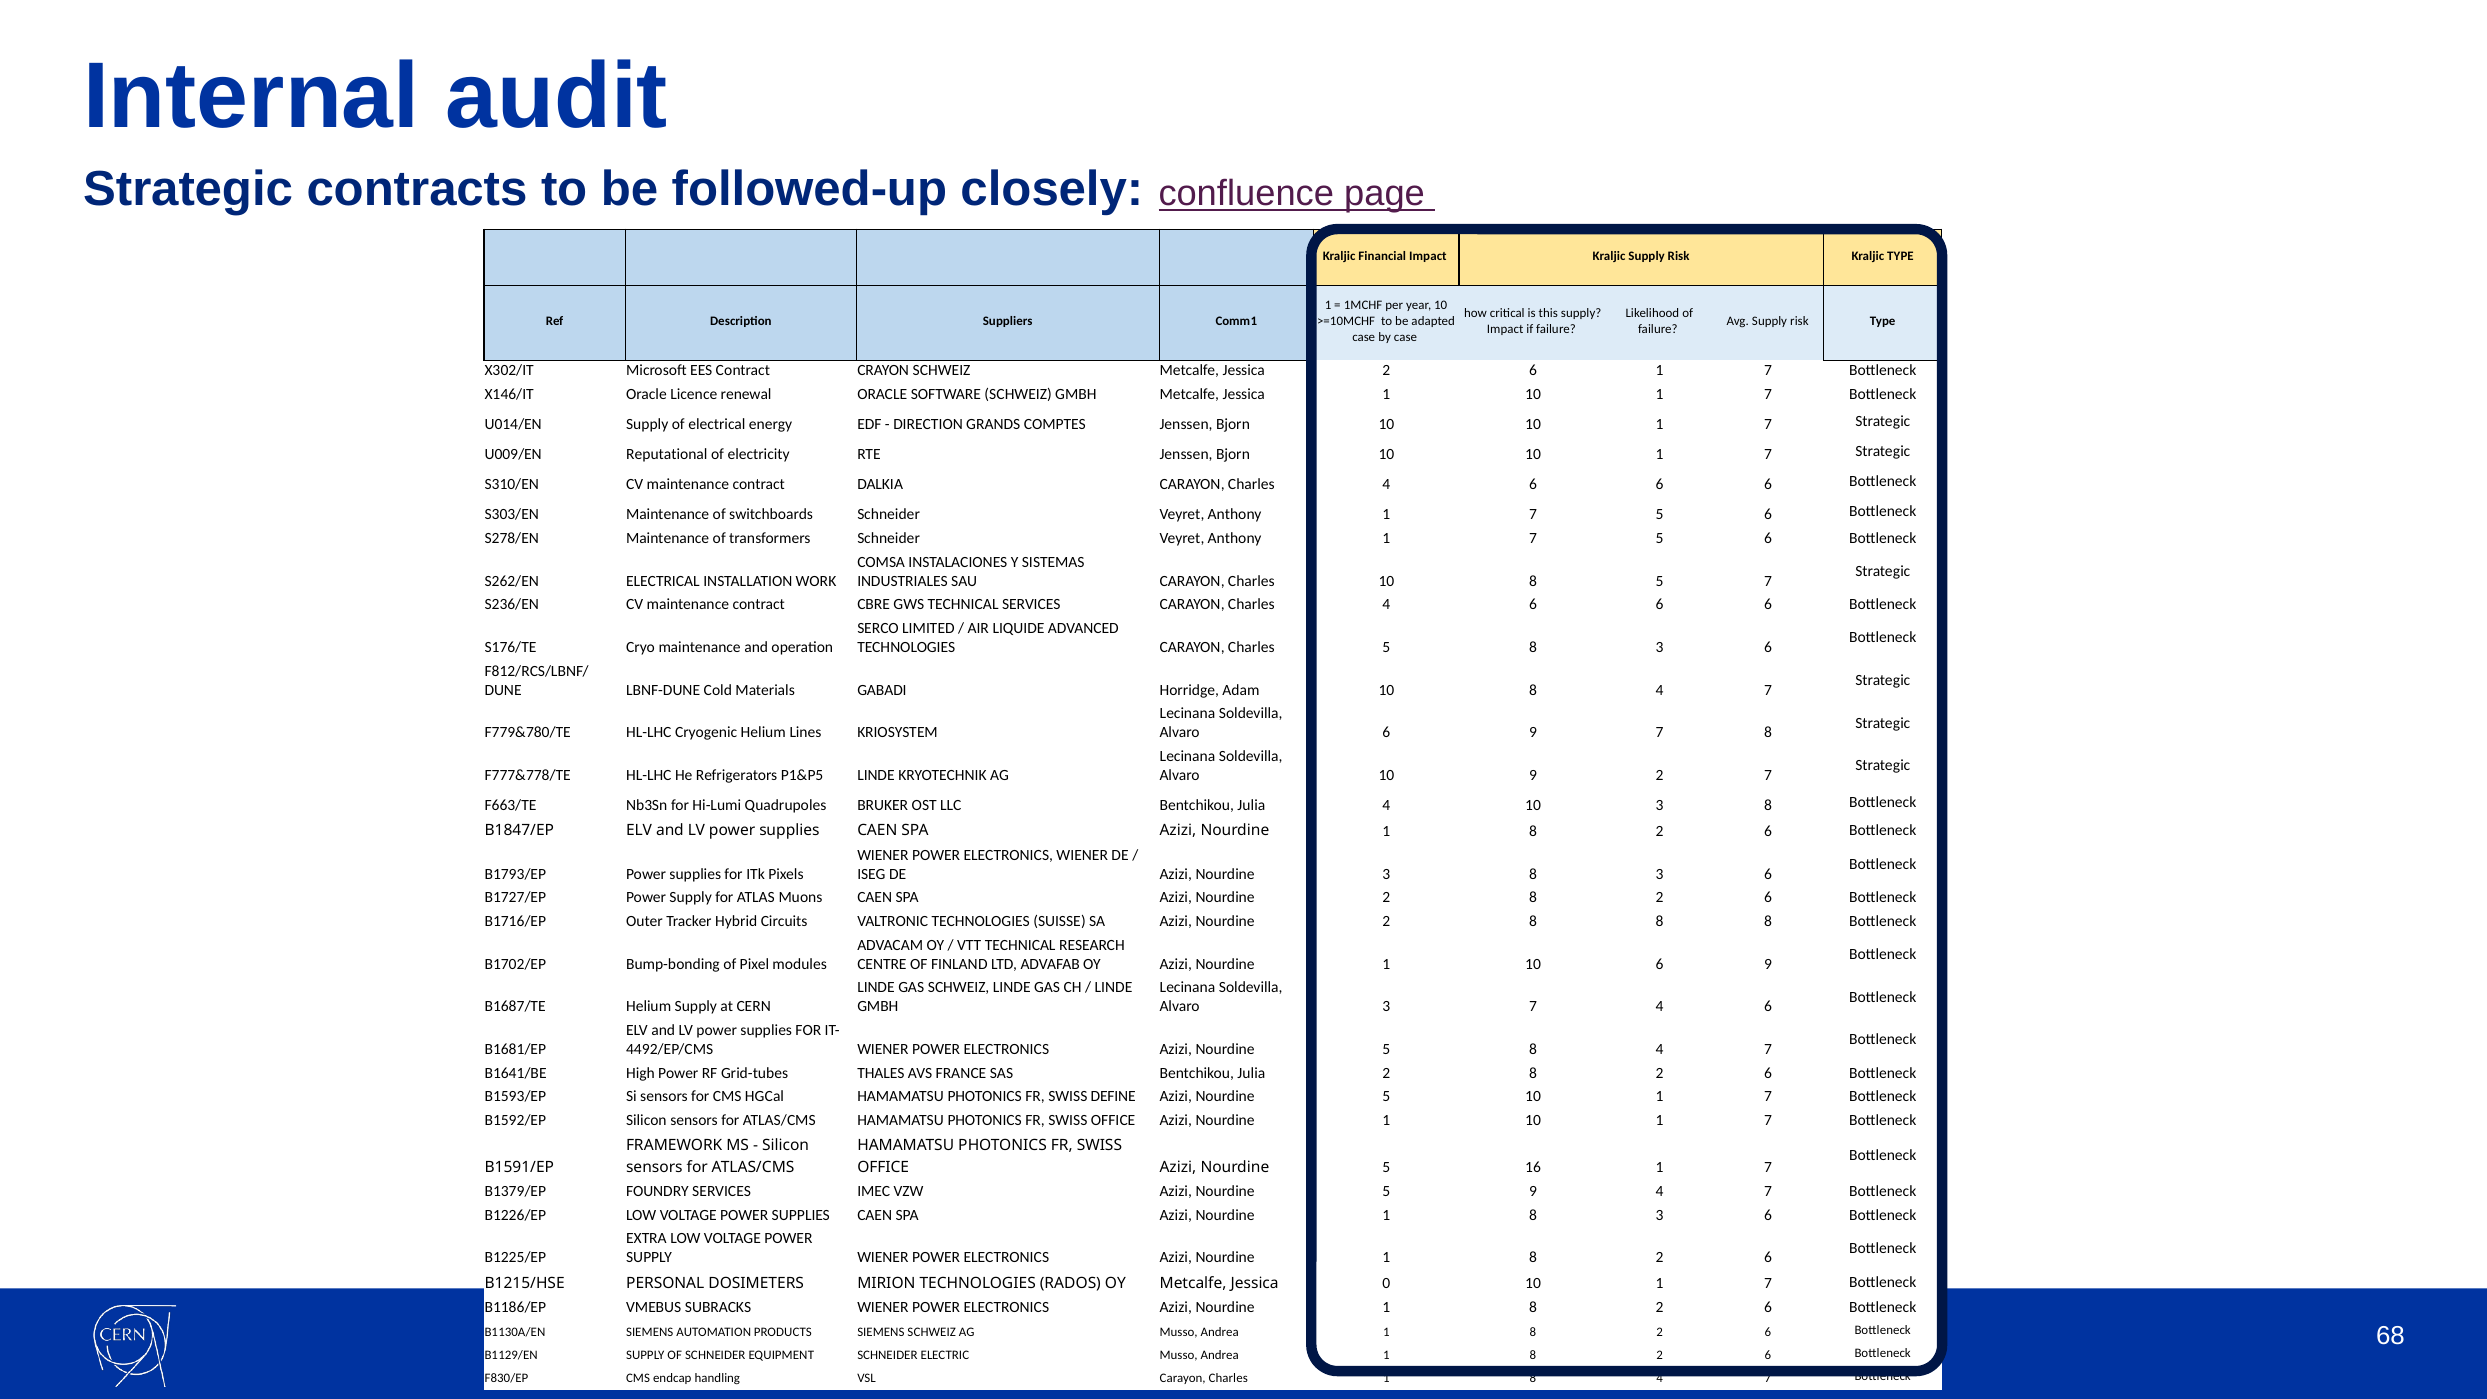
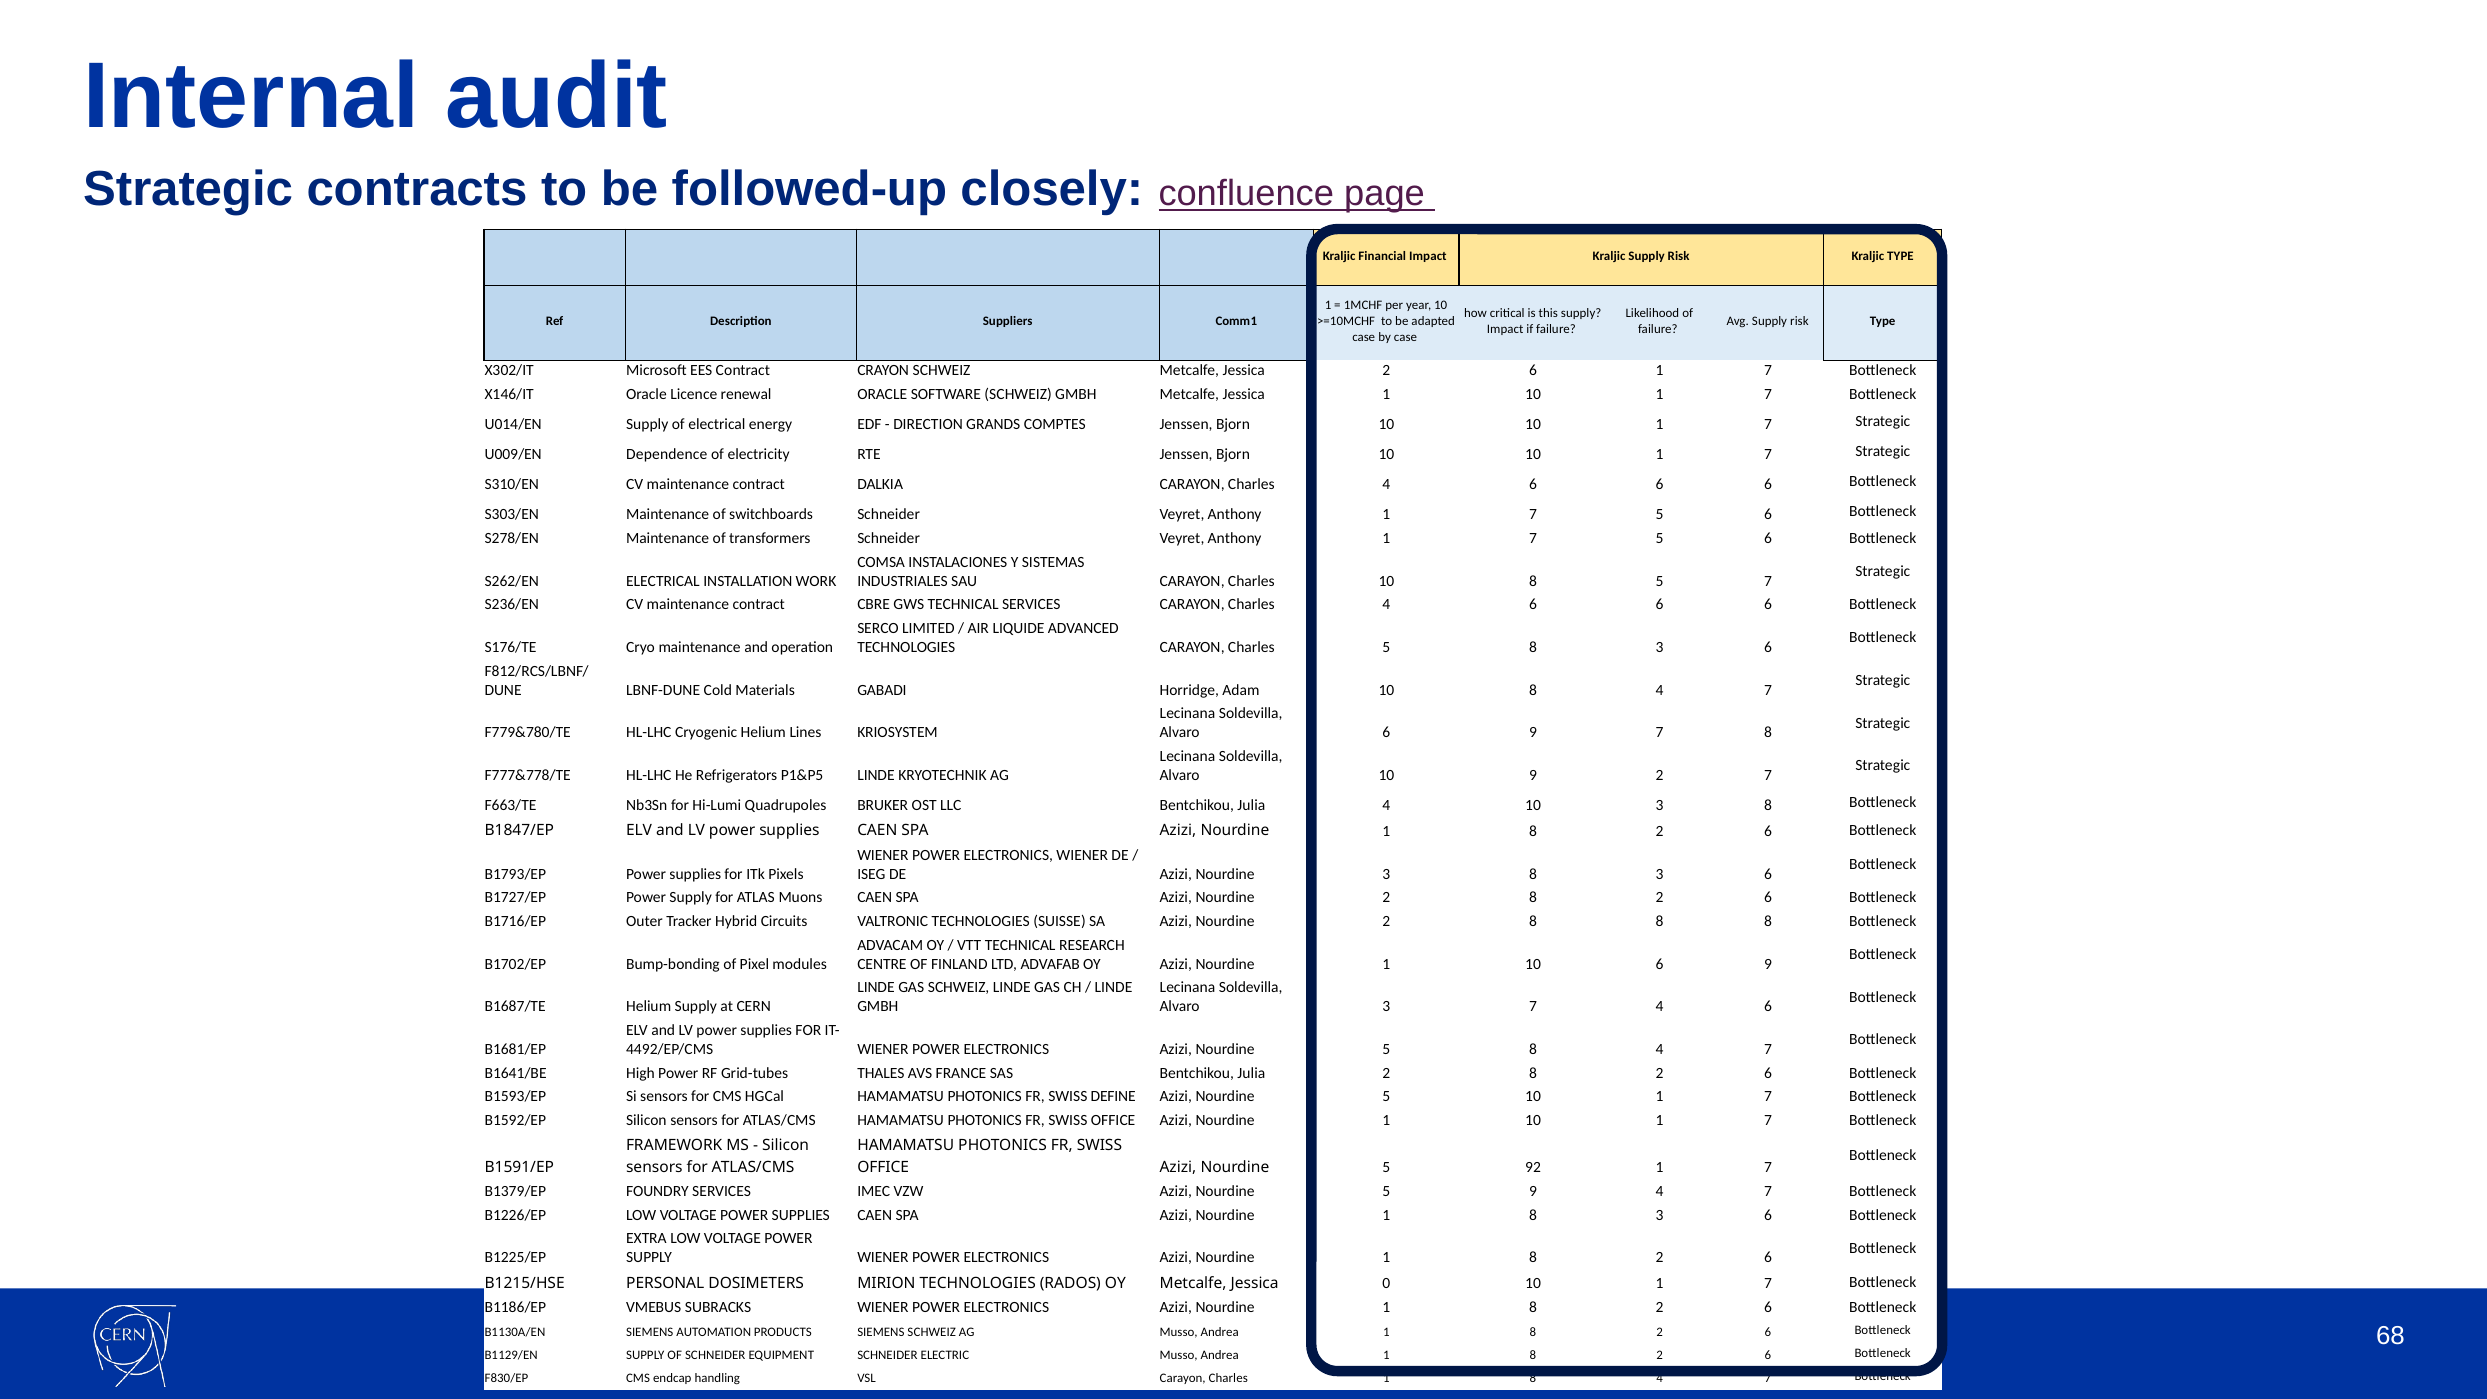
Reputational: Reputational -> Dependence
16: 16 -> 92
